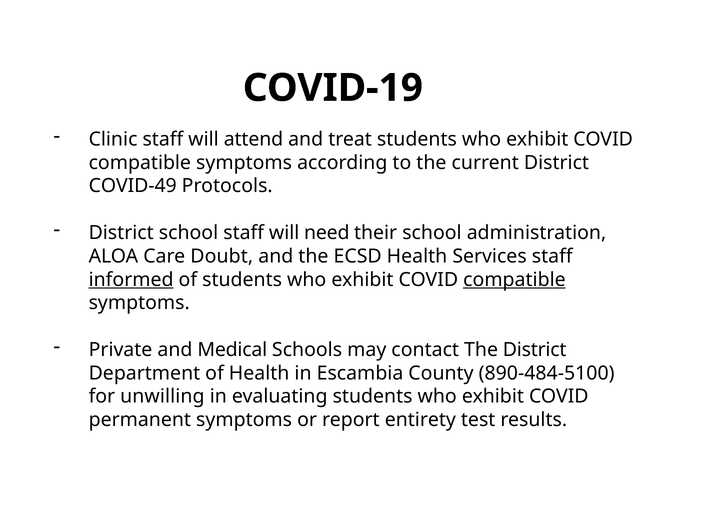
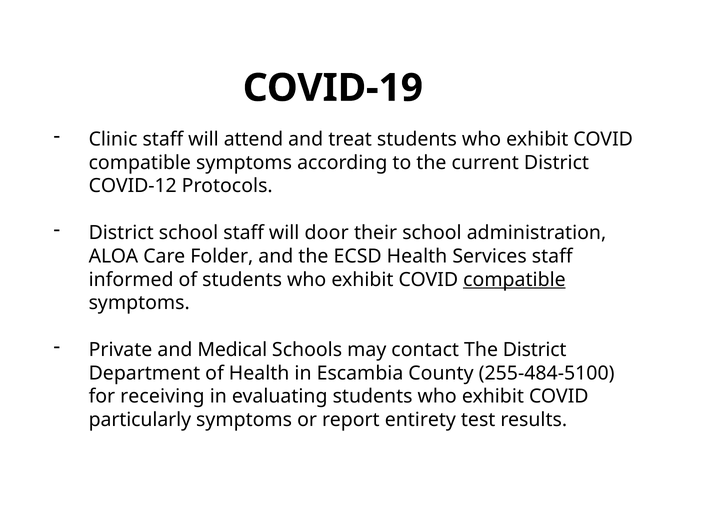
COVID-49: COVID-49 -> COVID-12
need: need -> door
Doubt: Doubt -> Folder
informed underline: present -> none
890-484-5100: 890-484-5100 -> 255-484-5100
unwilling: unwilling -> receiving
permanent: permanent -> particularly
